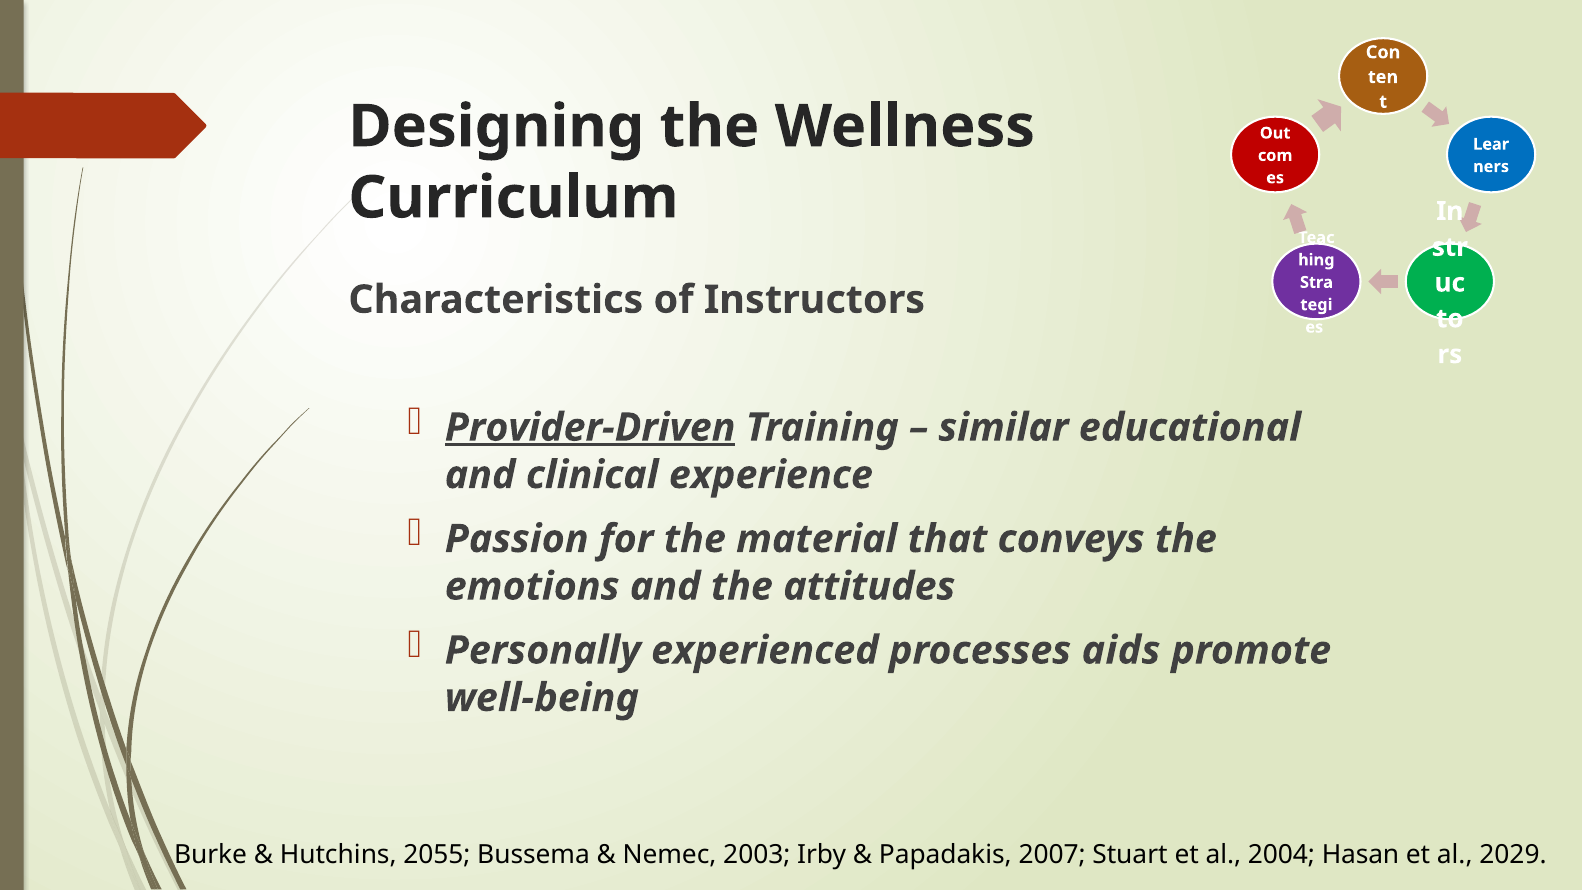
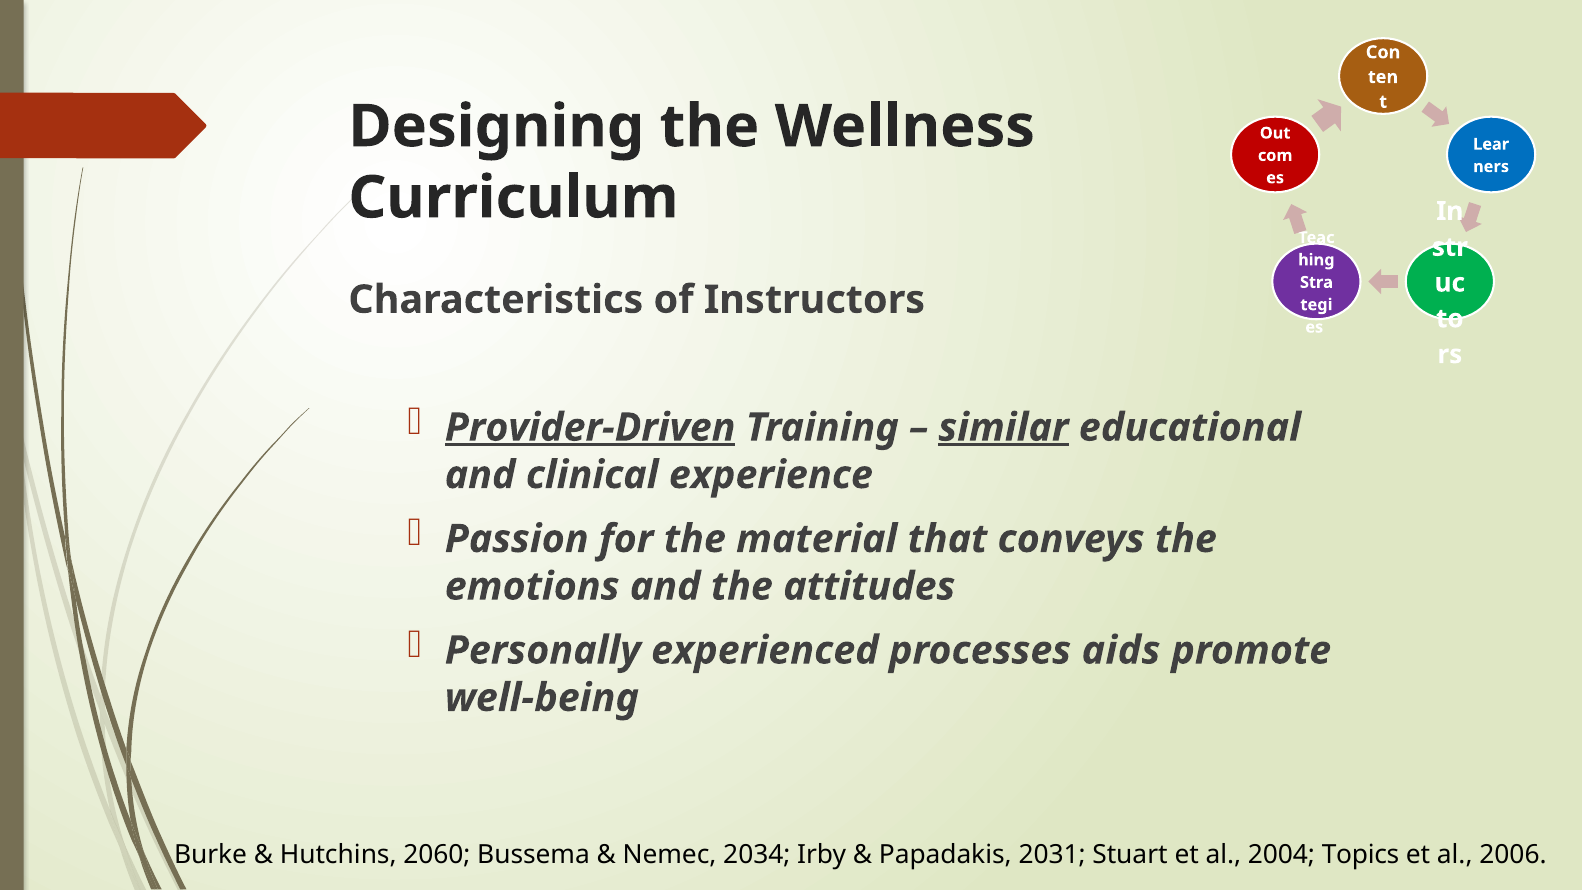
similar underline: none -> present
2055: 2055 -> 2060
2003: 2003 -> 2034
2007: 2007 -> 2031
Hasan: Hasan -> Topics
2029: 2029 -> 2006
